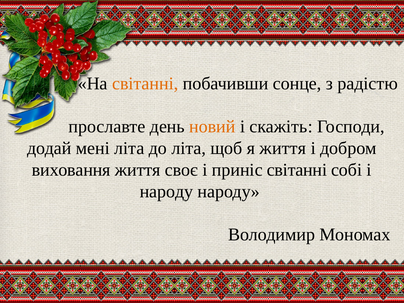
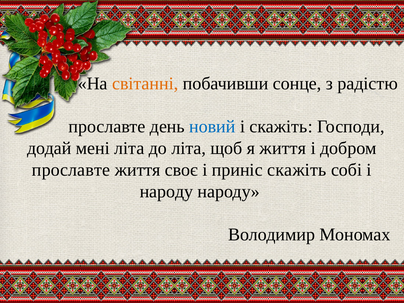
новий colour: orange -> blue
виховання at (71, 170): виховання -> прославте
приніс світанні: світанні -> скажіть
